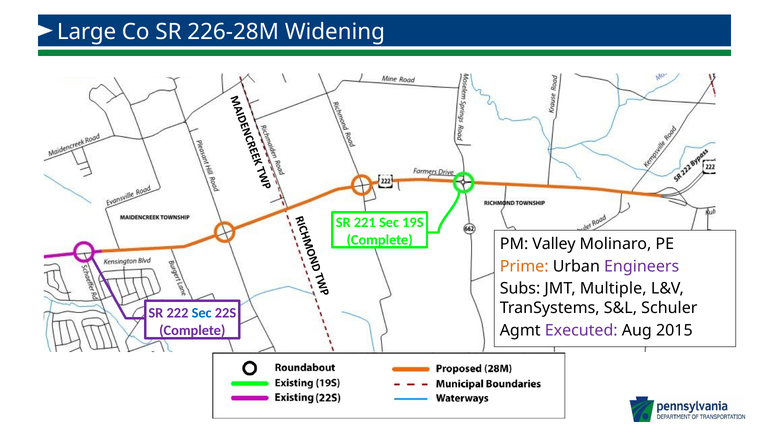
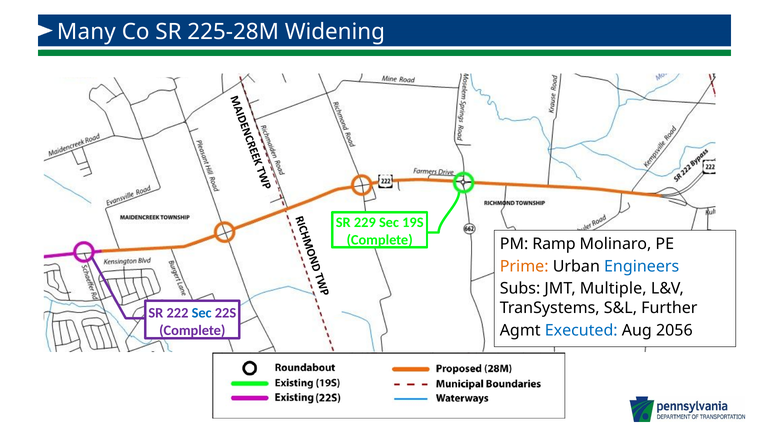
Large: Large -> Many
226-28M: 226-28M -> 225-28M
221: 221 -> 229
Valley: Valley -> Ramp
Engineers colour: purple -> blue
Schuler: Schuler -> Further
Executed colour: purple -> blue
2015: 2015 -> 2056
